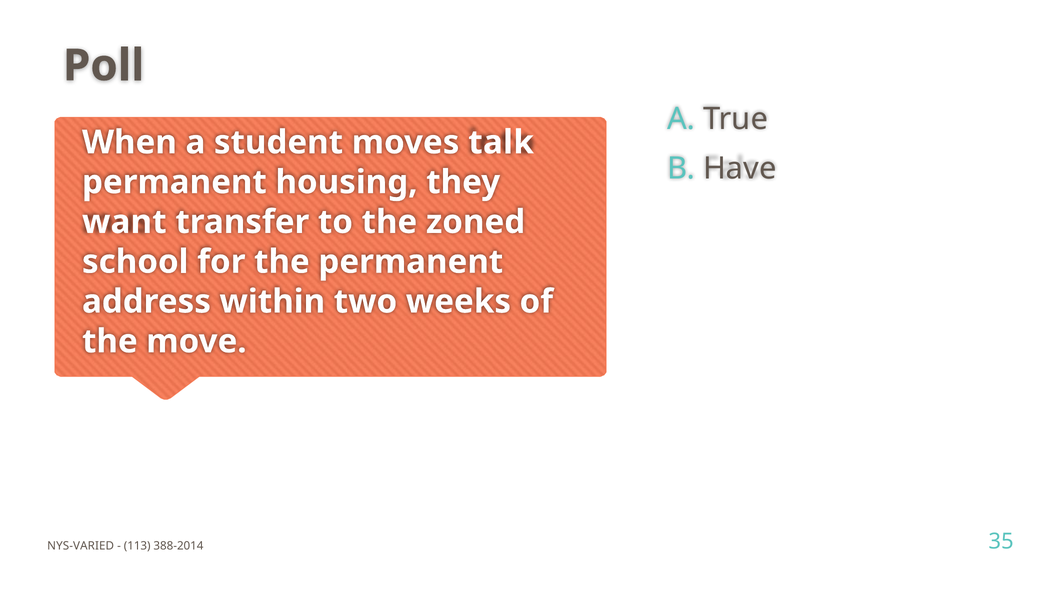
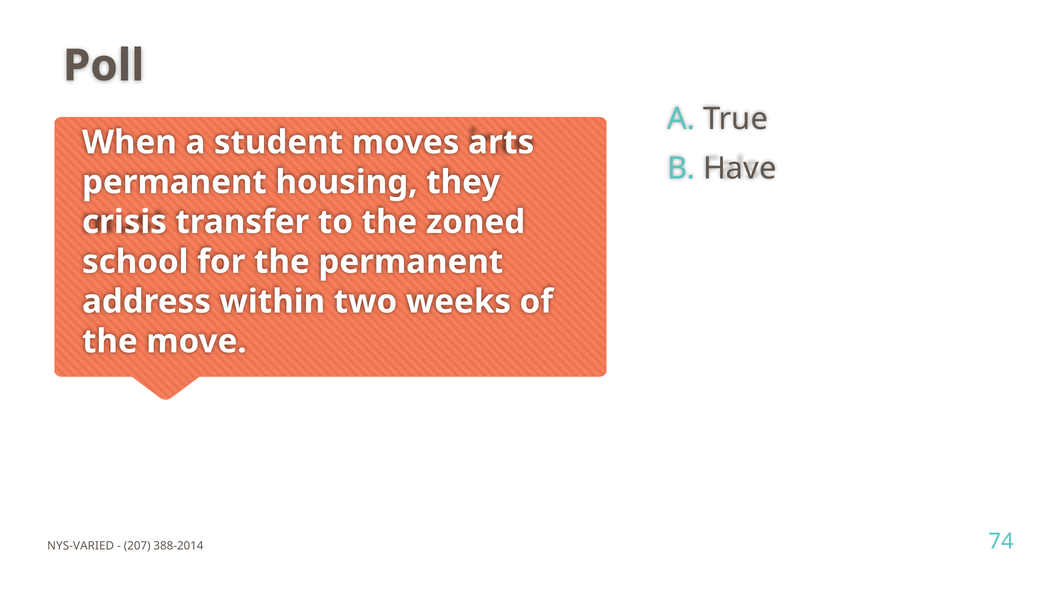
talk: talk -> arts
want: want -> crisis
113: 113 -> 207
35: 35 -> 74
